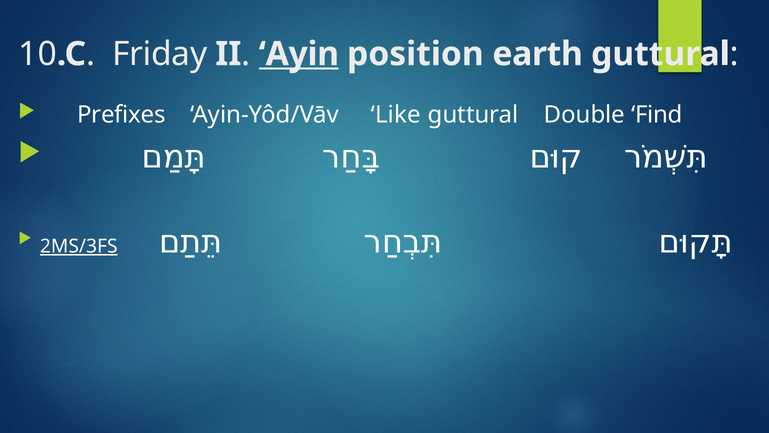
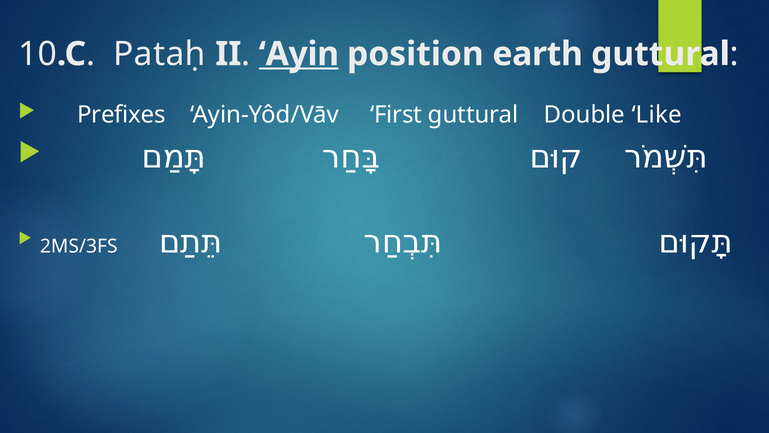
Friday: Friday -> Pataḥ
Like: Like -> First
Find: Find -> Like
2MS/3FS underline: present -> none
